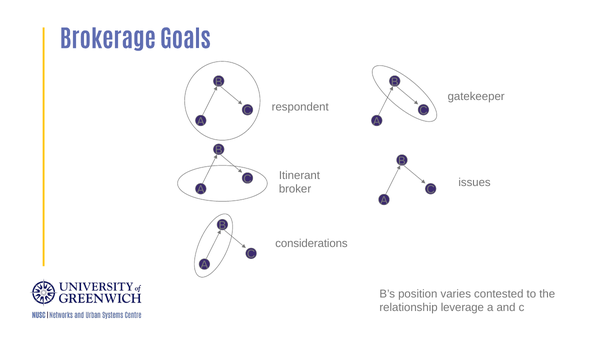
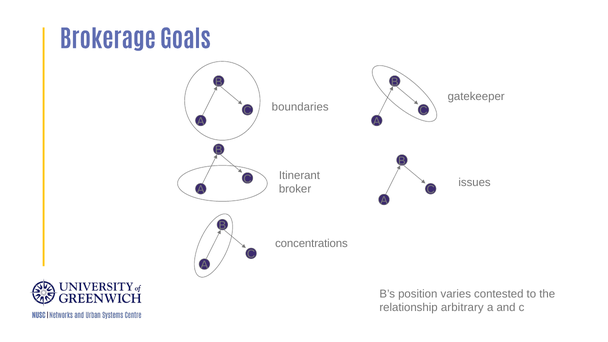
respondent: respondent -> boundaries
considerations: considerations -> concentrations
leverage: leverage -> arbitrary
